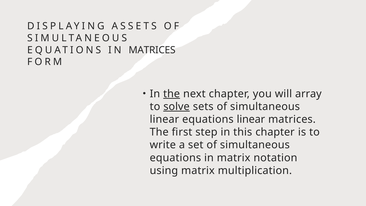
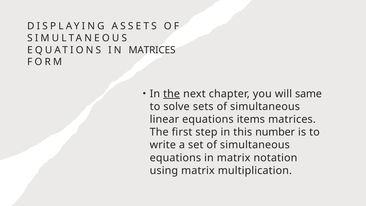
array: array -> same
solve underline: present -> none
equations linear: linear -> items
this chapter: chapter -> number
